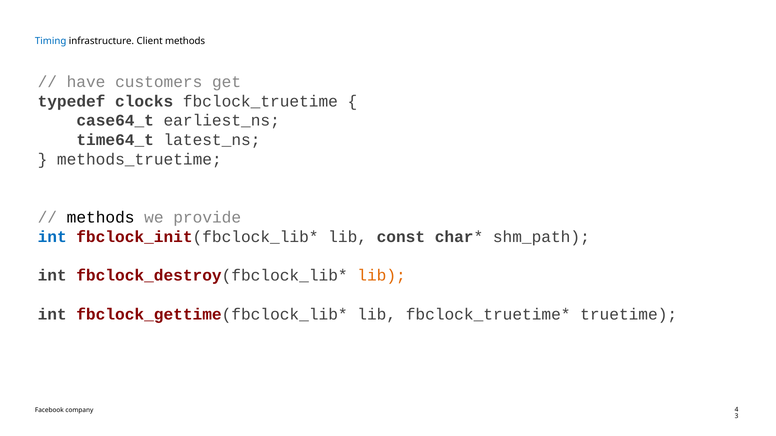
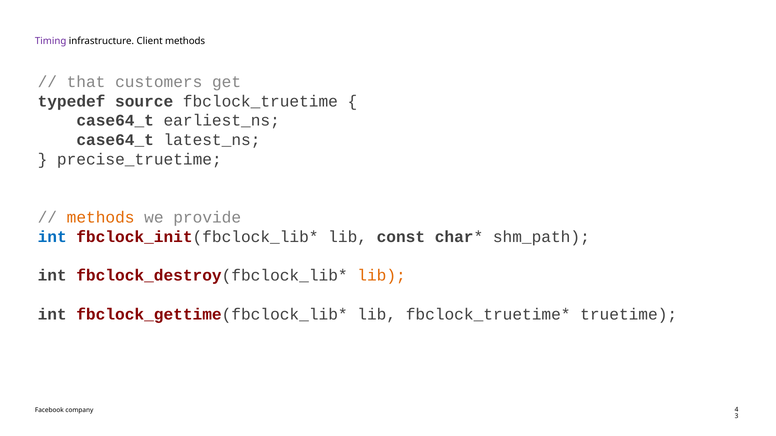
Timing colour: blue -> purple
have: have -> that
clocks: clocks -> source
time64_t at (115, 140): time64_t -> case64_t
methods_truetime: methods_truetime -> precise_truetime
methods at (101, 218) colour: black -> orange
